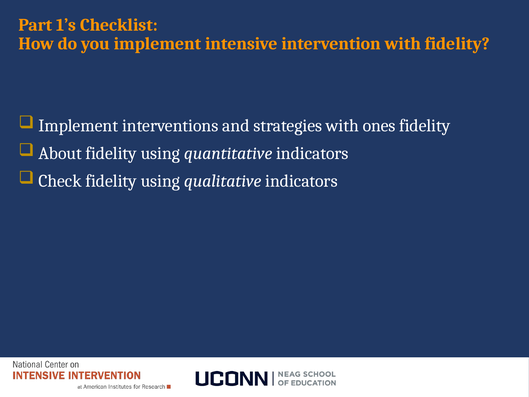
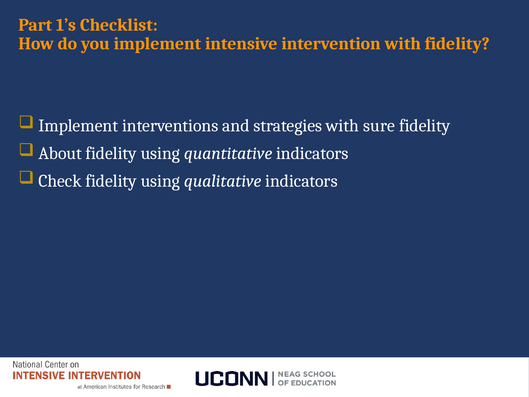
ones: ones -> sure
